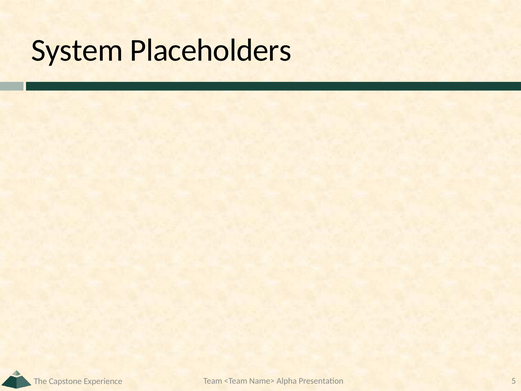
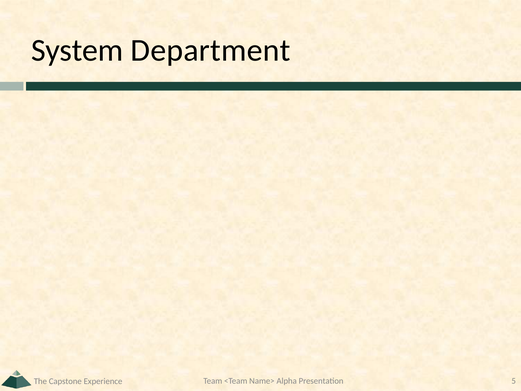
Placeholders: Placeholders -> Department
